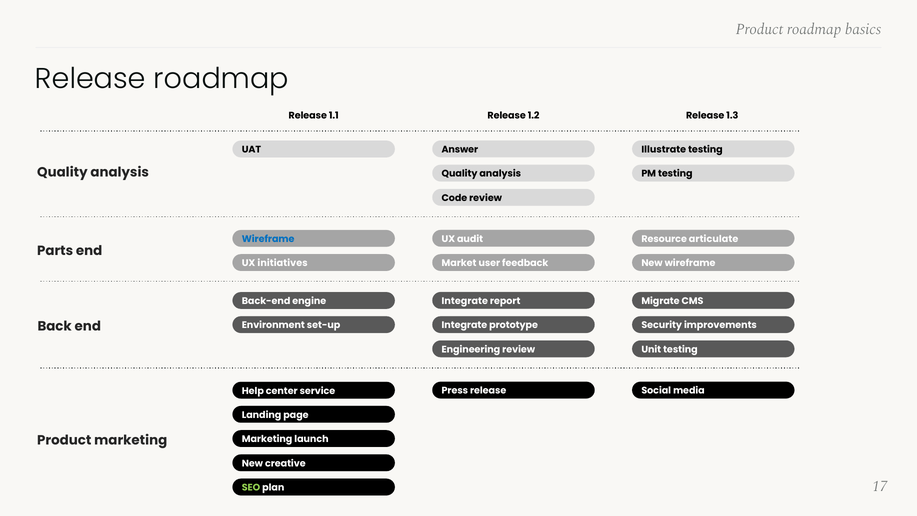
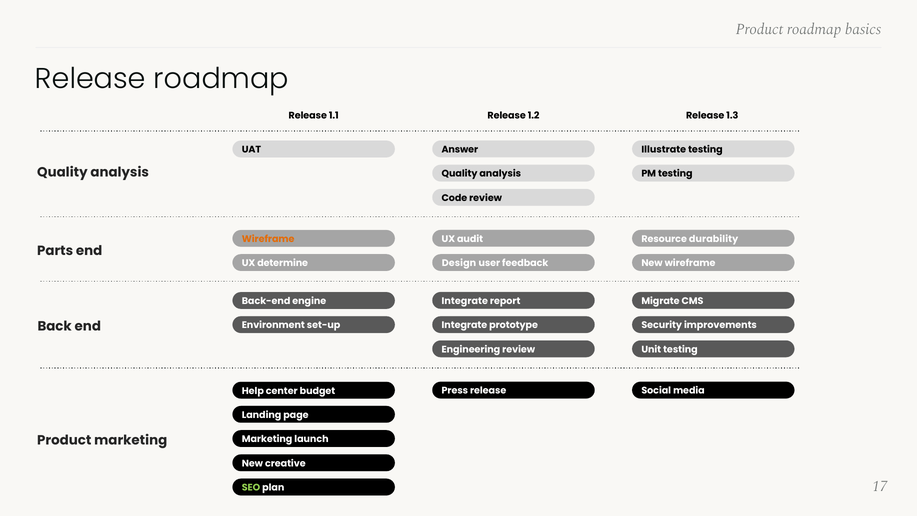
articulate: articulate -> durability
Wireframe at (268, 239) colour: blue -> orange
initiatives: initiatives -> determine
Market: Market -> Design
service: service -> budget
